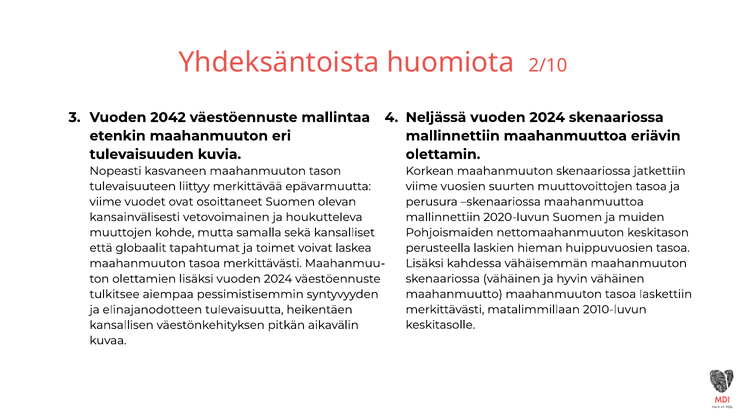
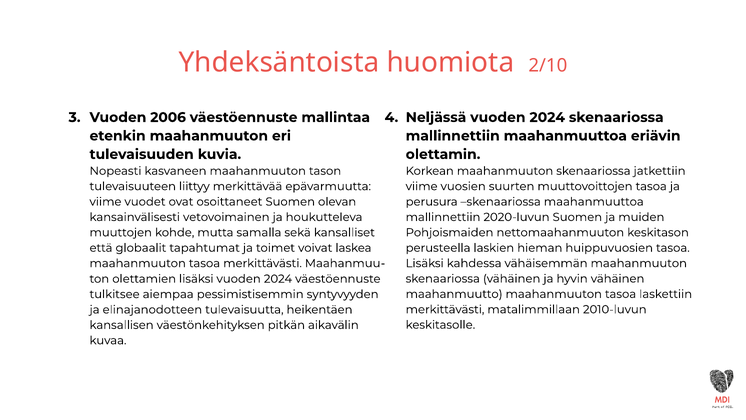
2042: 2042 -> 2006
